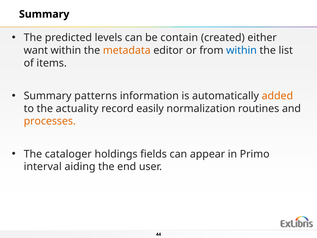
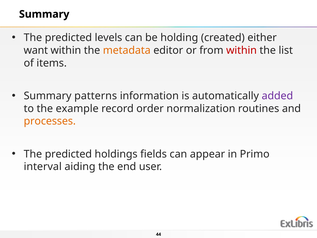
contain: contain -> holding
within at (242, 50) colour: blue -> red
added colour: orange -> purple
actuality: actuality -> example
easily: easily -> order
cataloger at (68, 154): cataloger -> predicted
